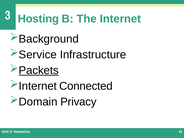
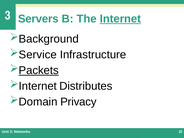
Hosting: Hosting -> Servers
Internet at (120, 19) underline: none -> present
Connected: Connected -> Distributes
